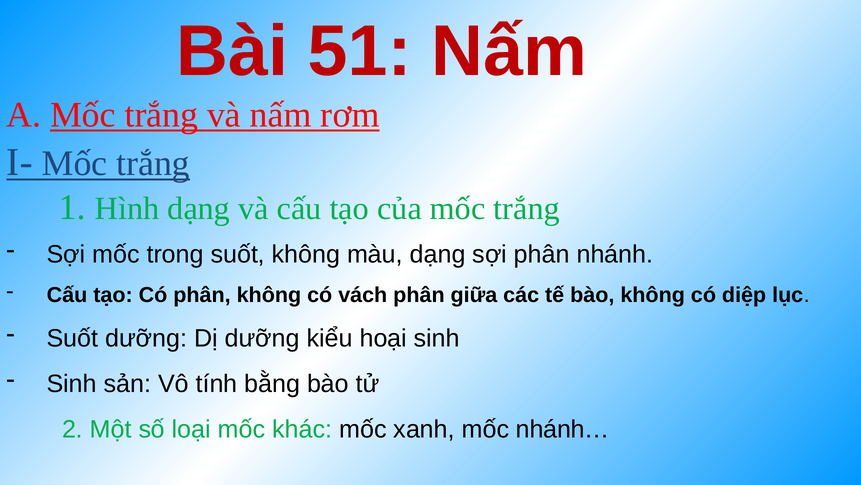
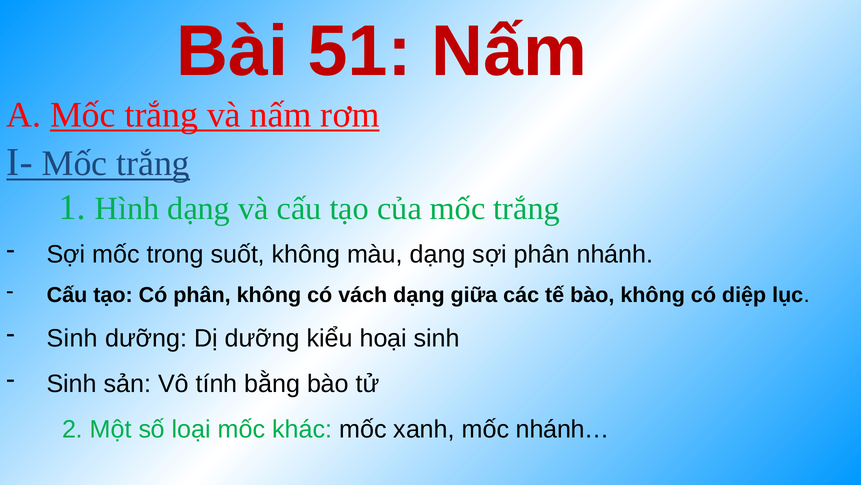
vách phân: phân -> dạng
Suốt at (72, 338): Suốt -> Sinh
